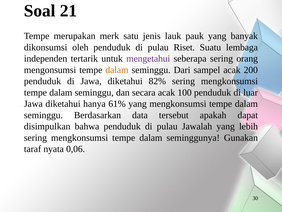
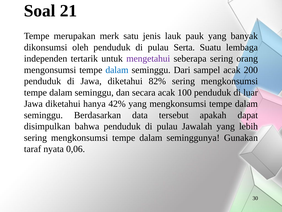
Riset: Riset -> Serta
dalam at (117, 70) colour: orange -> blue
61%: 61% -> 42%
